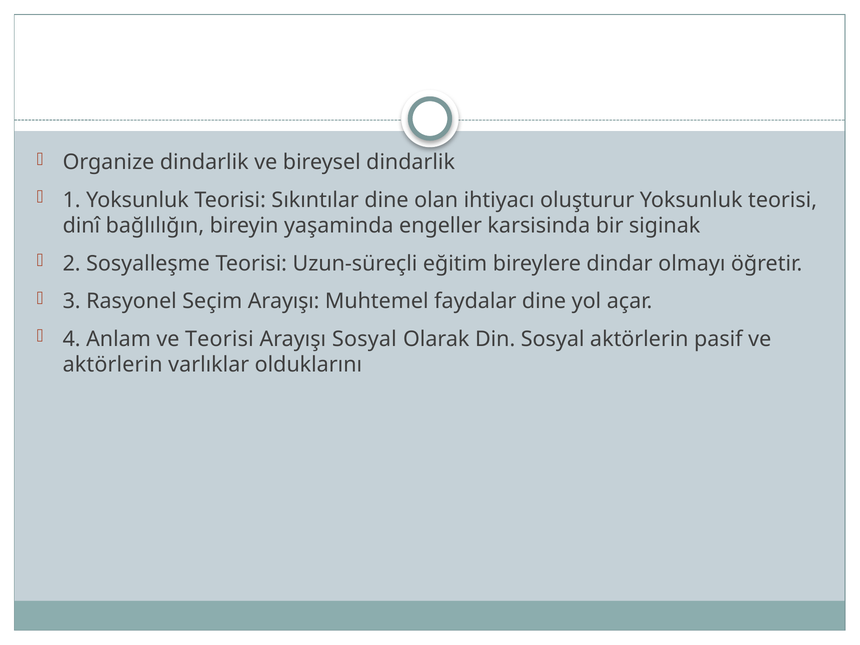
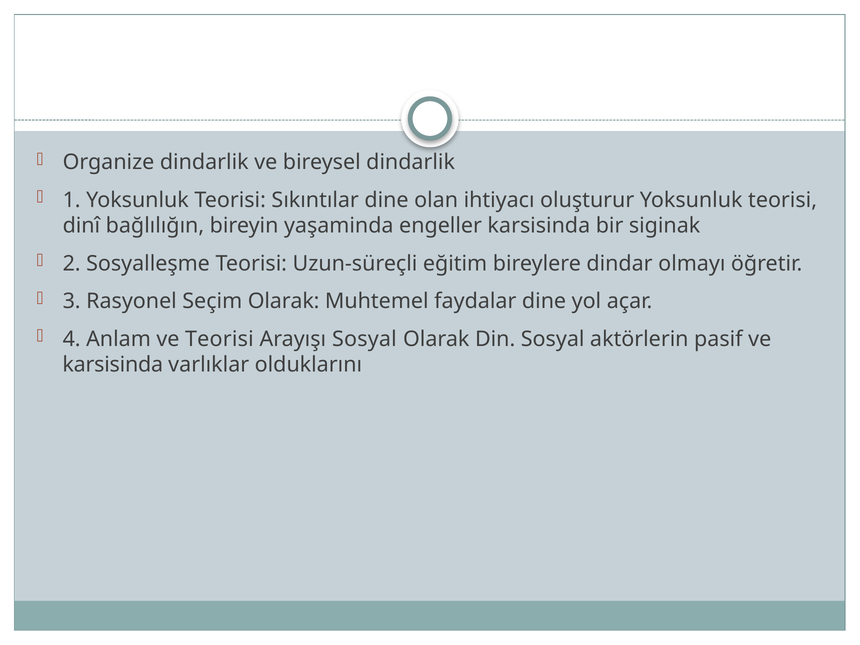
Seçim Arayışı: Arayışı -> Olarak
aktörlerin at (113, 365): aktörlerin -> karsisinda
